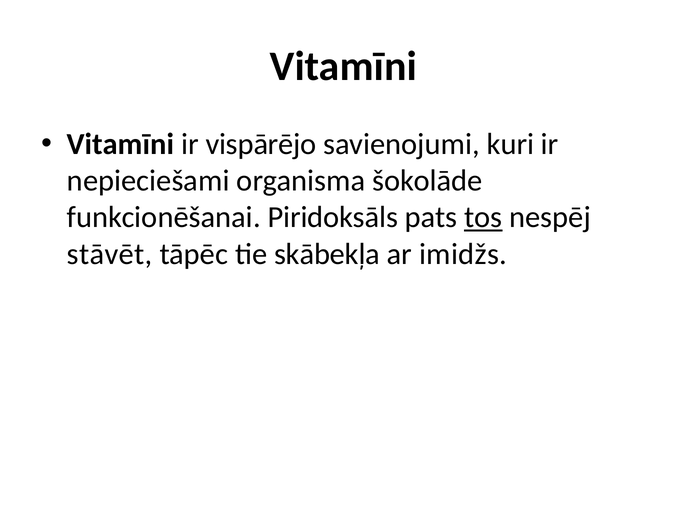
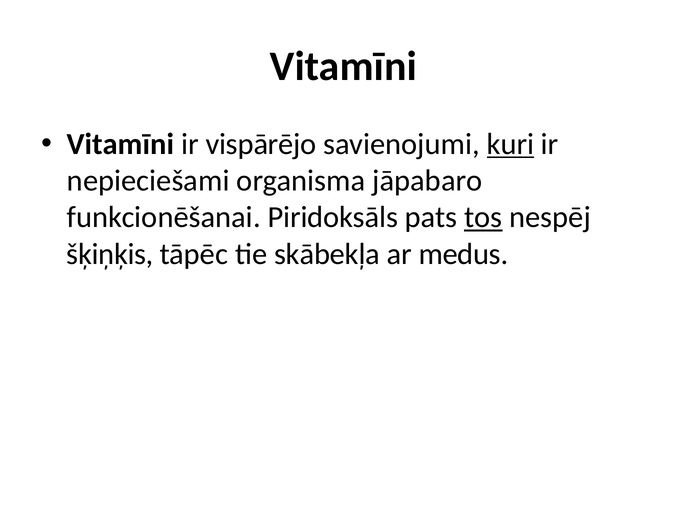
kuri underline: none -> present
šokolāde: šokolāde -> jāpabaro
stāvēt: stāvēt -> šķiņķis
imidžs: imidžs -> medus
